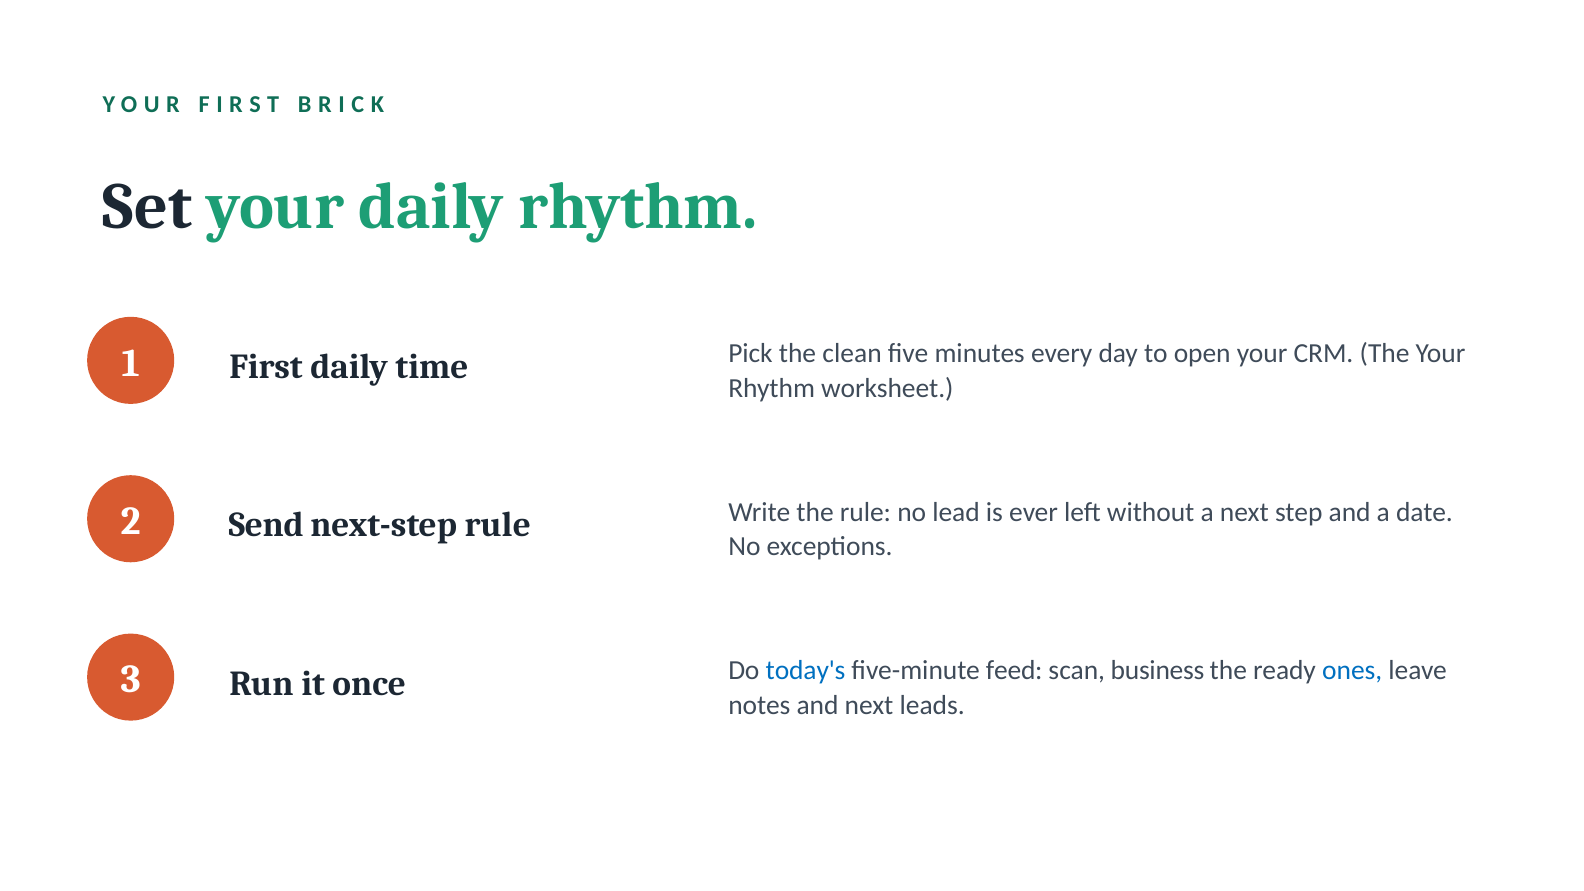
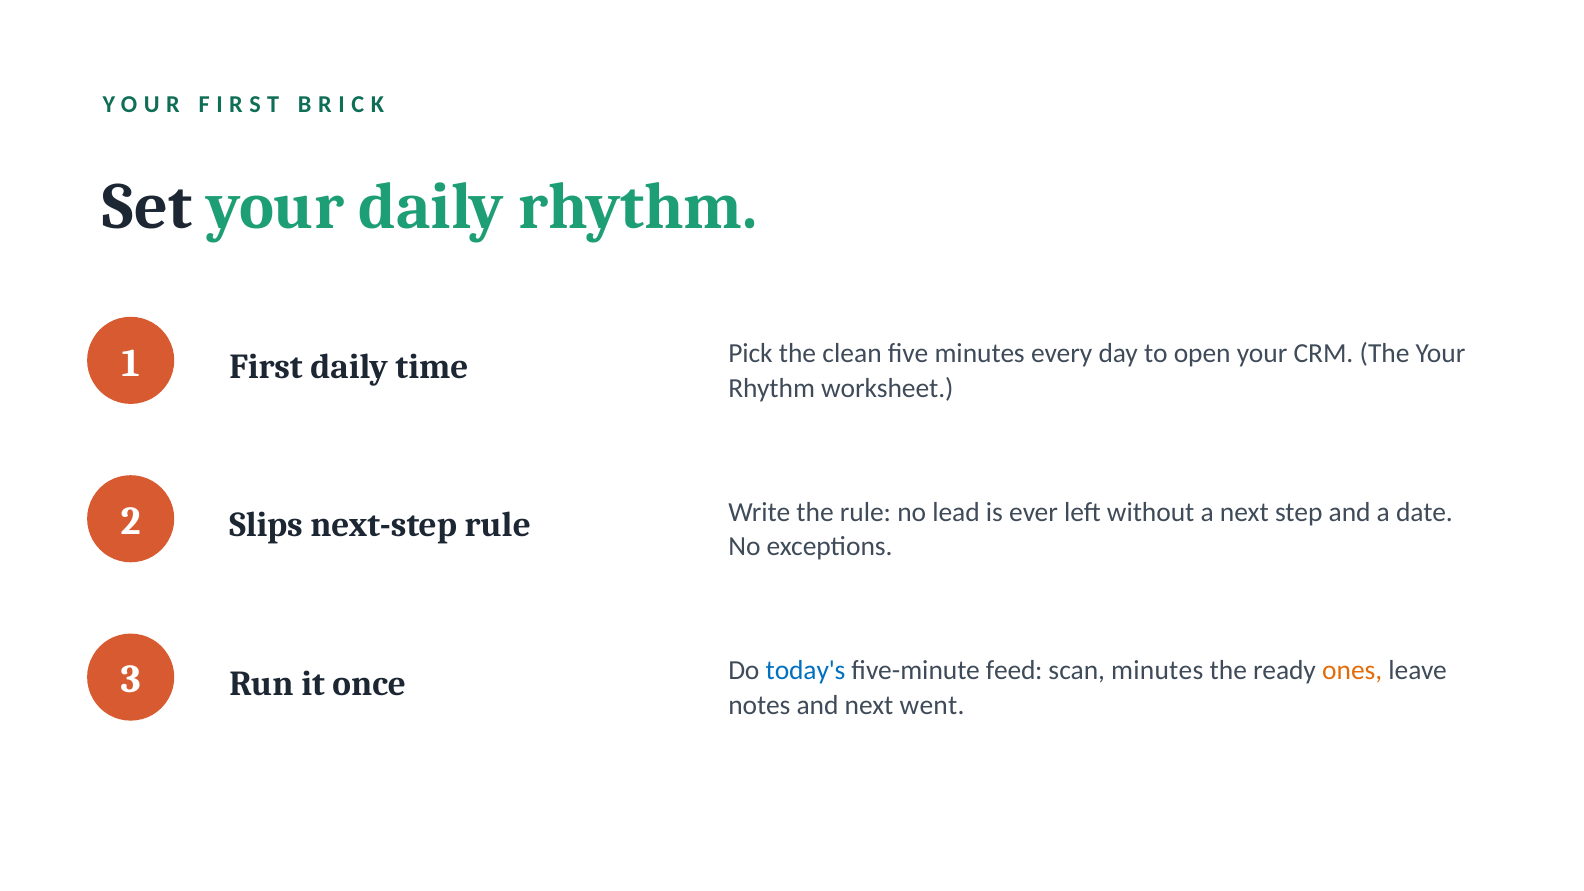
Send: Send -> Slips
scan business: business -> minutes
ones colour: blue -> orange
leads: leads -> went
